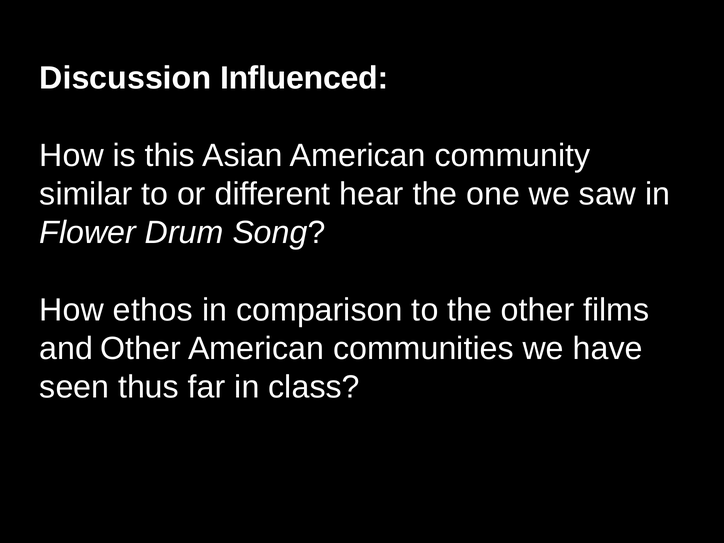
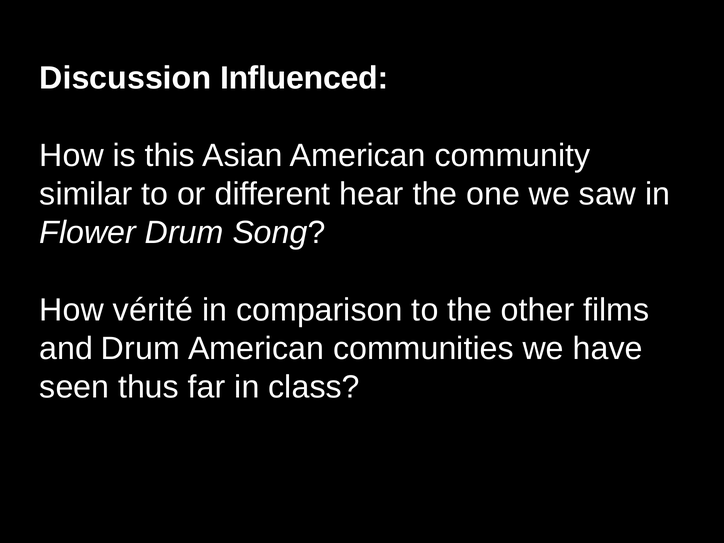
ethos: ethos -> vérité
and Other: Other -> Drum
